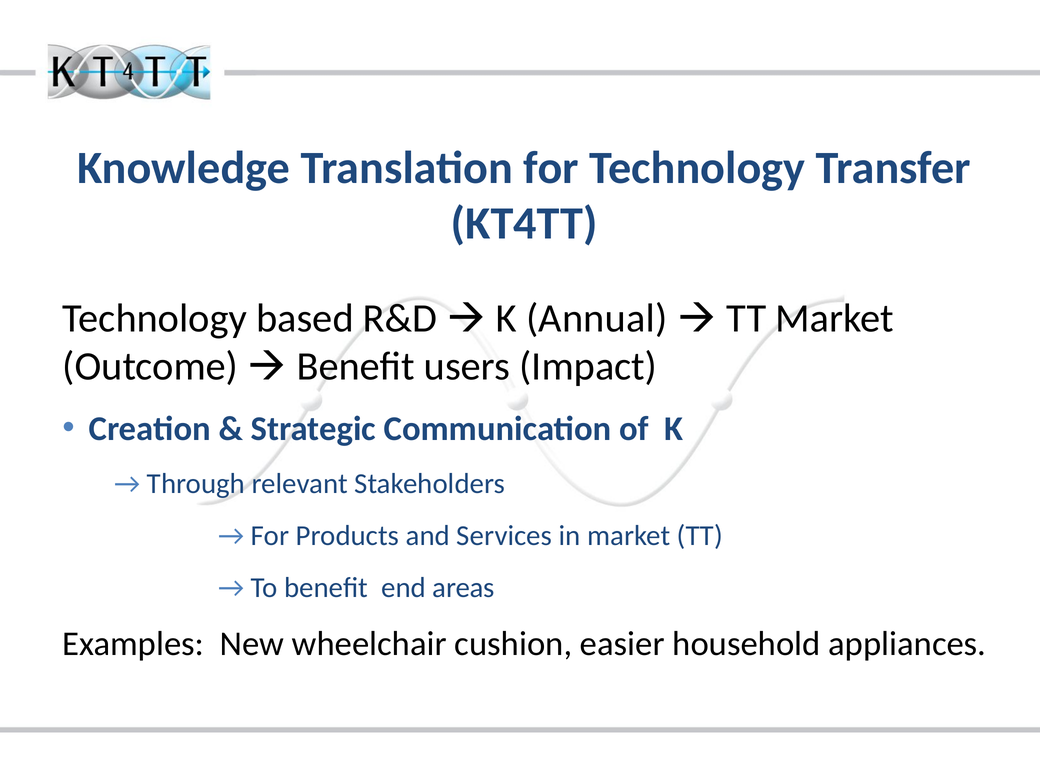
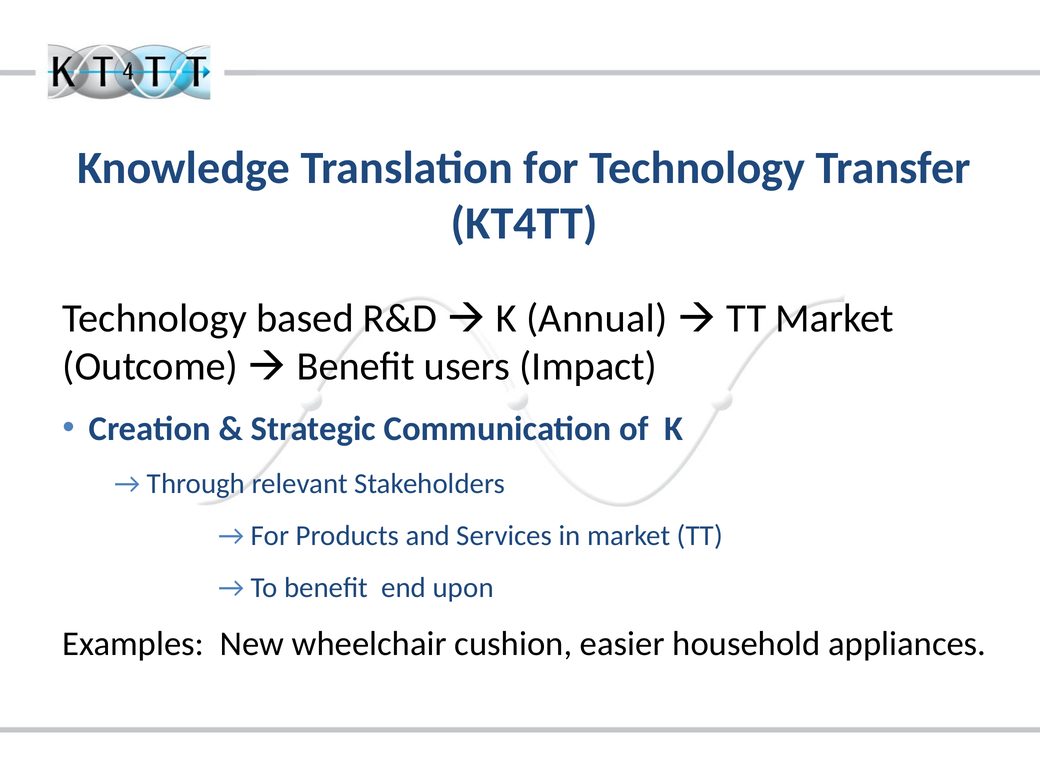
areas: areas -> upon
